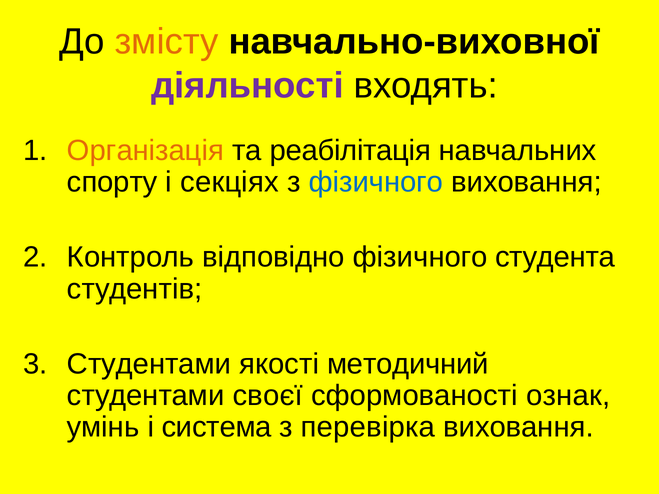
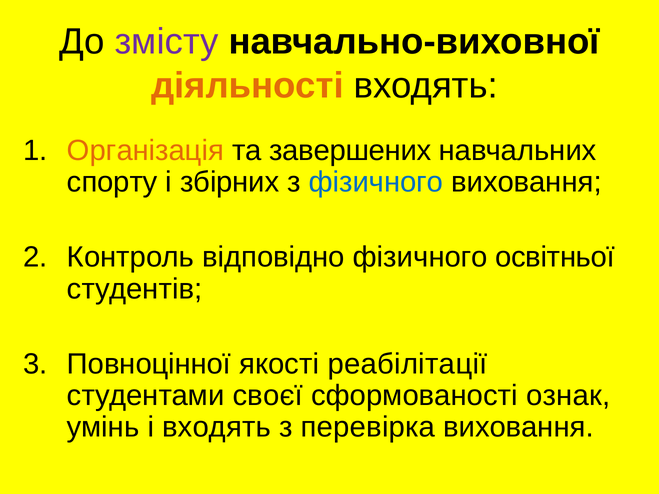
змісту colour: orange -> purple
діяльності colour: purple -> orange
реабілітація: реабілітація -> завершених
секціях: секціях -> збірних
студента: студента -> освітньої
Студентами at (149, 364): Студентами -> Повноцінної
методичний: методичний -> реабілітації
і система: система -> входять
